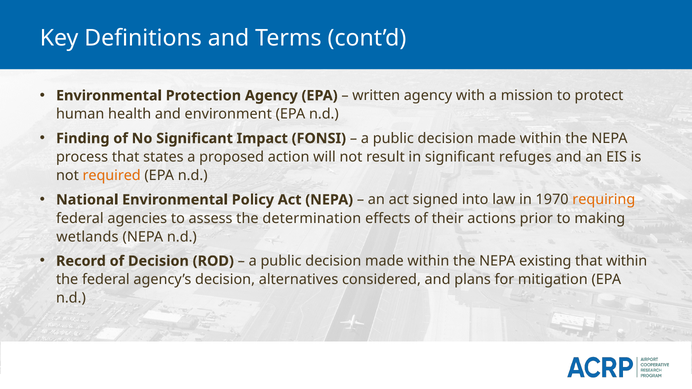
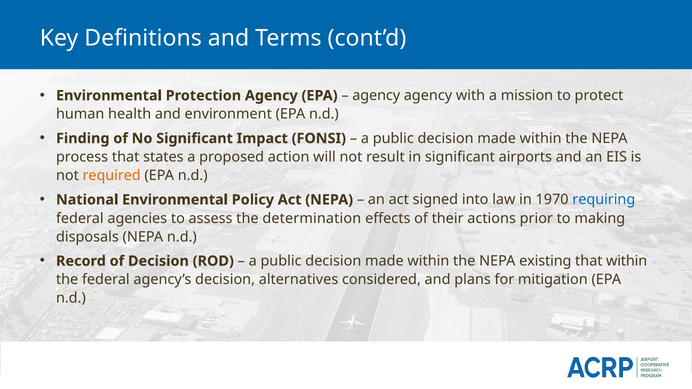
written at (376, 96): written -> agency
refuges: refuges -> airports
requiring colour: orange -> blue
wetlands: wetlands -> disposals
